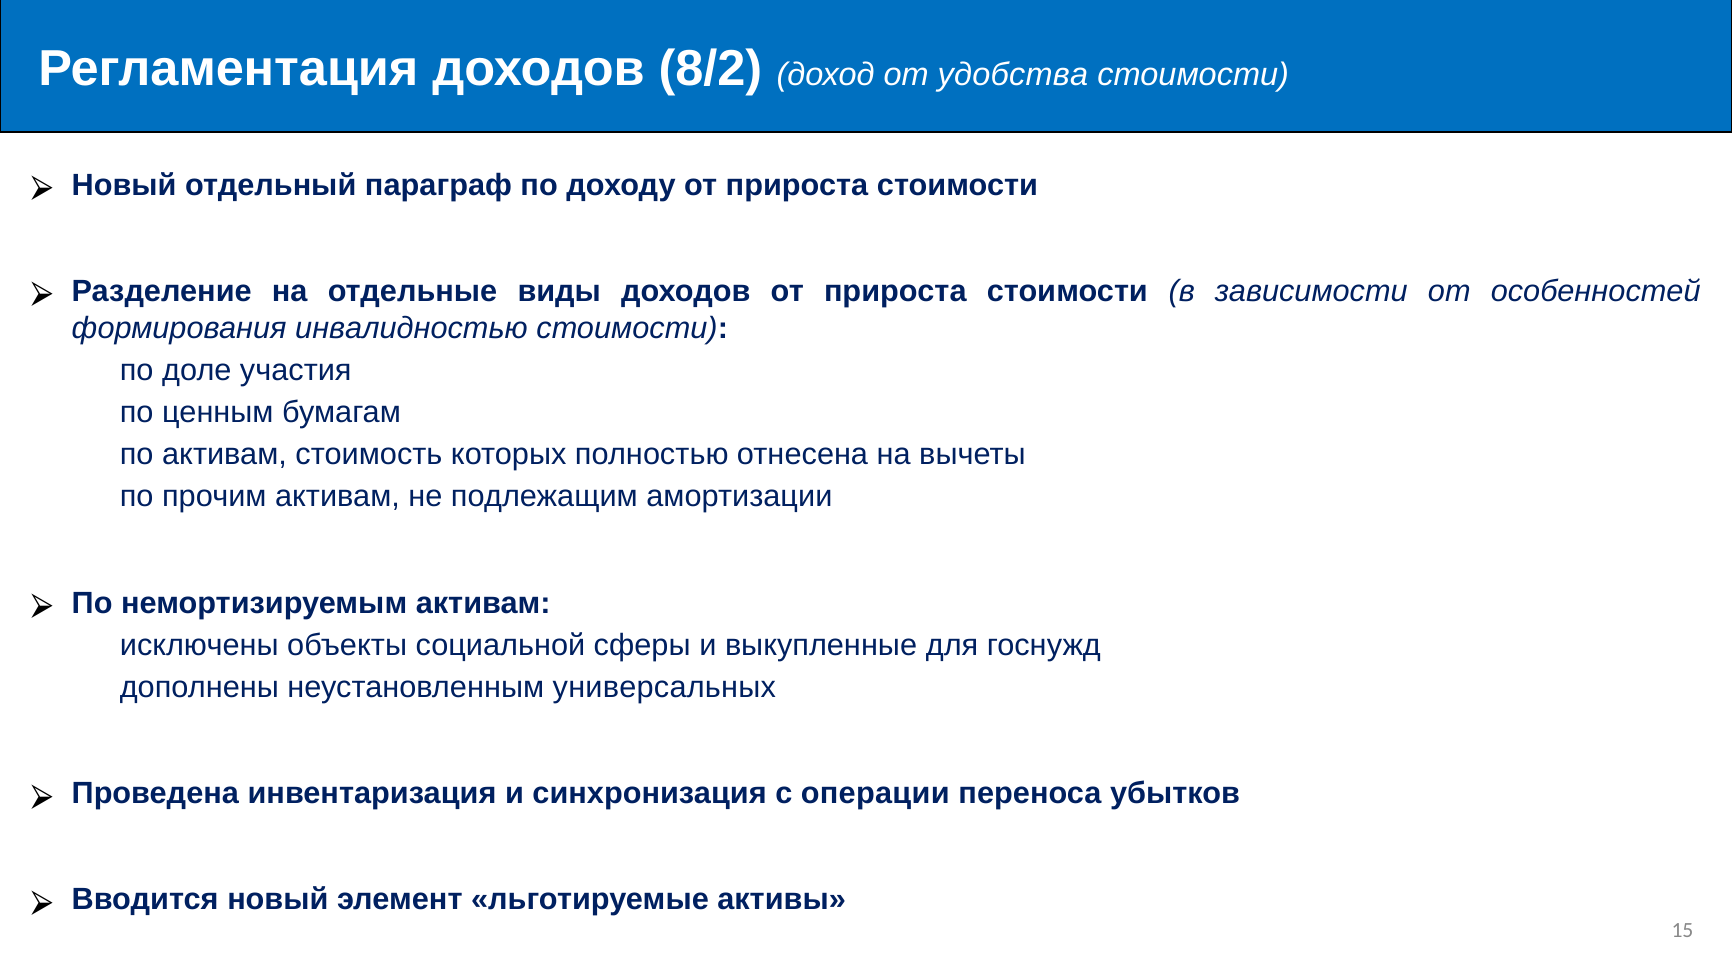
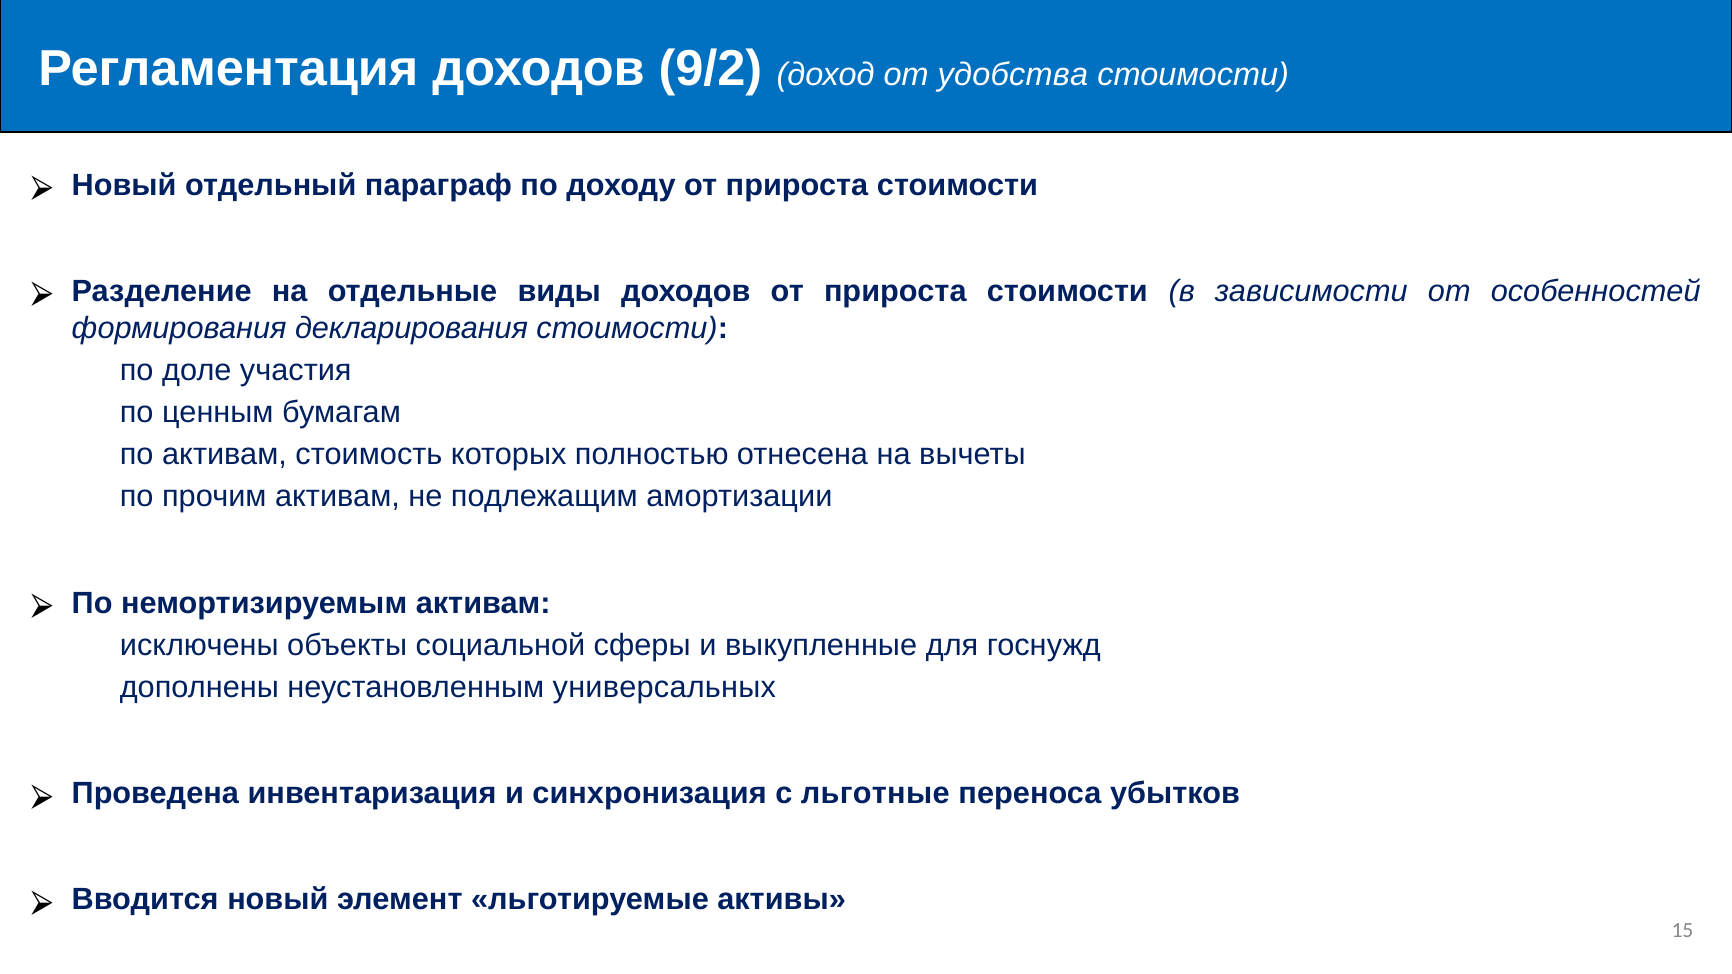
8/2: 8/2 -> 9/2
инвалидностью: инвалидностью -> декларирования
операции: операции -> льготные
